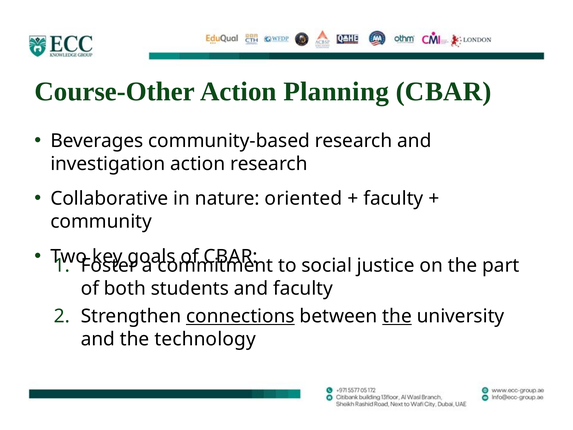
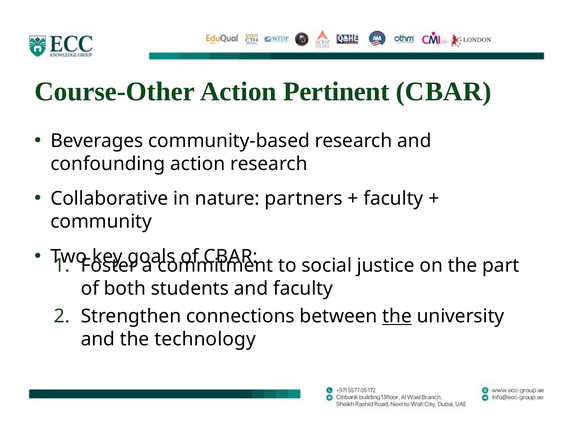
Planning: Planning -> Pertinent
investigation: investigation -> confounding
oriented: oriented -> partners
connections underline: present -> none
